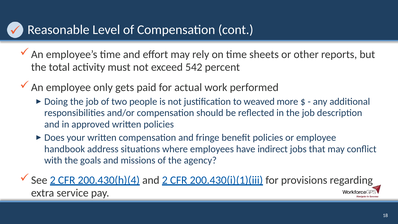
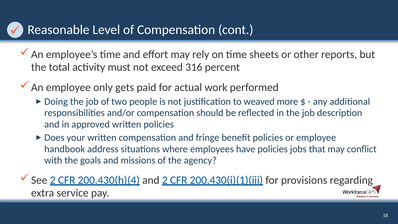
542: 542 -> 316
have indirect: indirect -> policies
